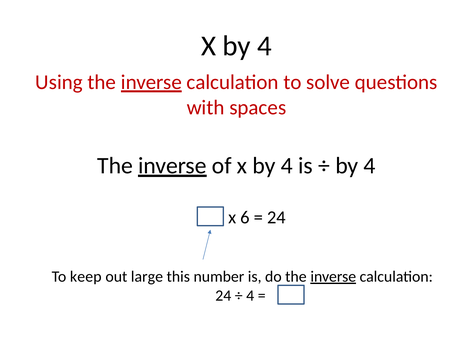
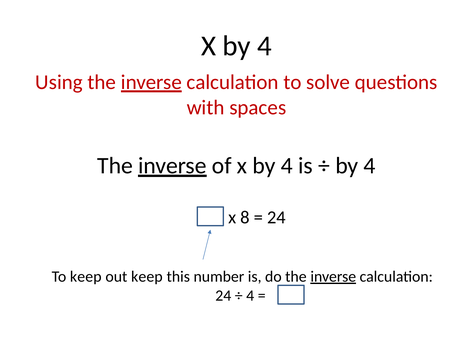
6: 6 -> 8
out large: large -> keep
